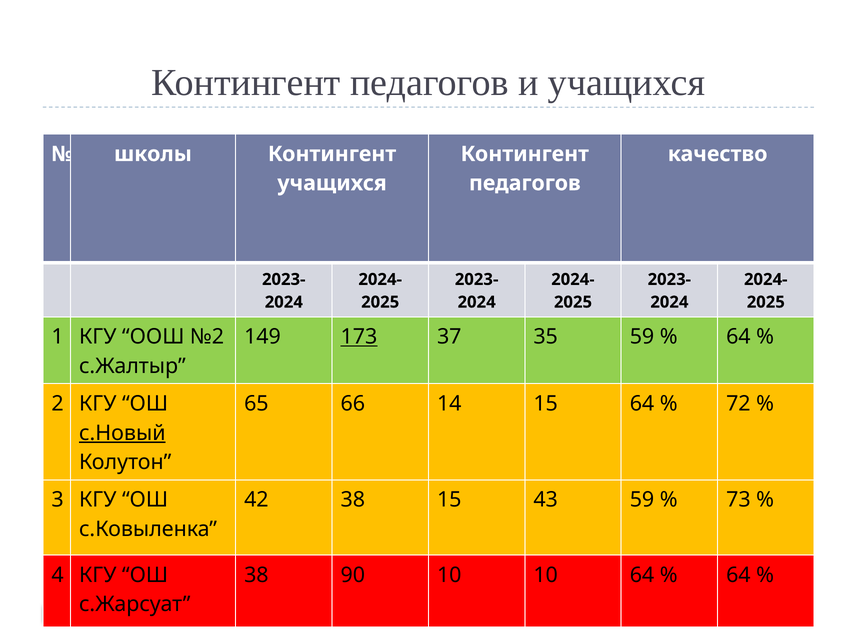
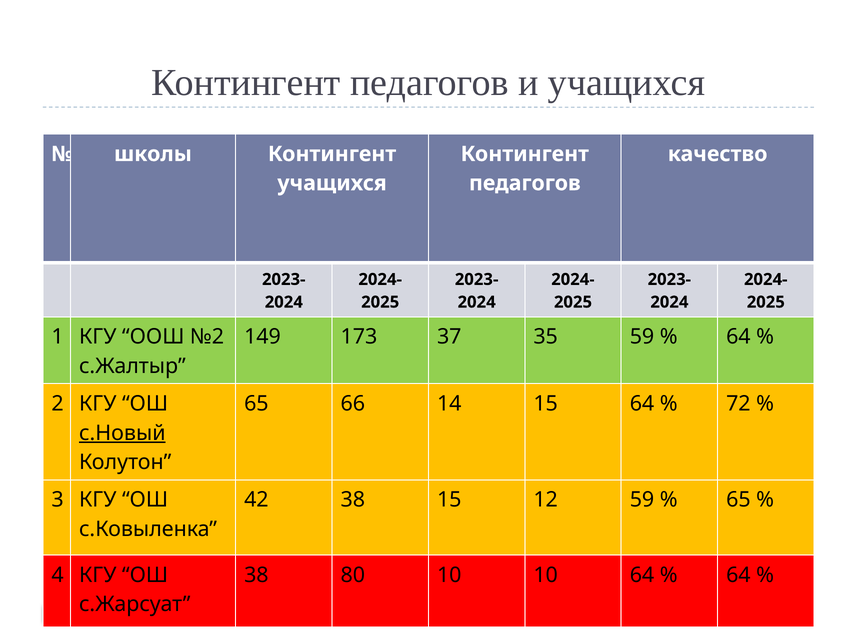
173 underline: present -> none
43: 43 -> 12
73 at (738, 500): 73 -> 65
90: 90 -> 80
